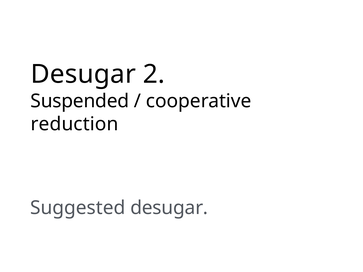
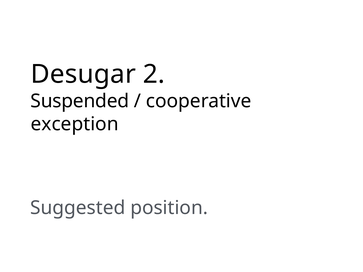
reduction: reduction -> exception
Suggested desugar: desugar -> position
